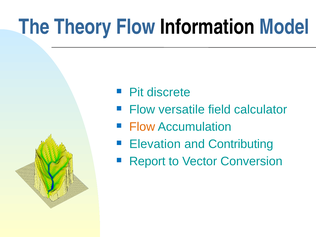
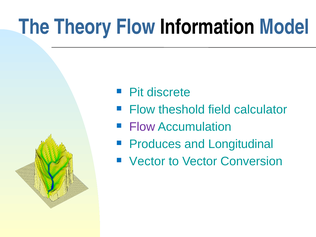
versatile: versatile -> theshold
Flow at (142, 127) colour: orange -> purple
Elevation: Elevation -> Produces
Contributing: Contributing -> Longitudinal
Report at (147, 161): Report -> Vector
